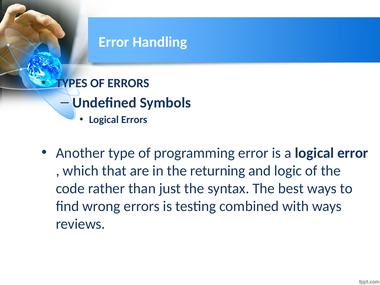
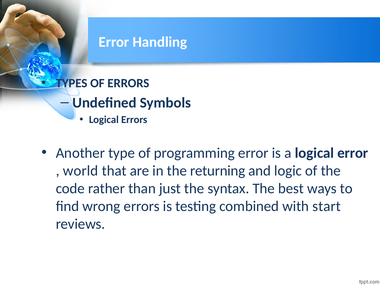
which: which -> world
with ways: ways -> start
